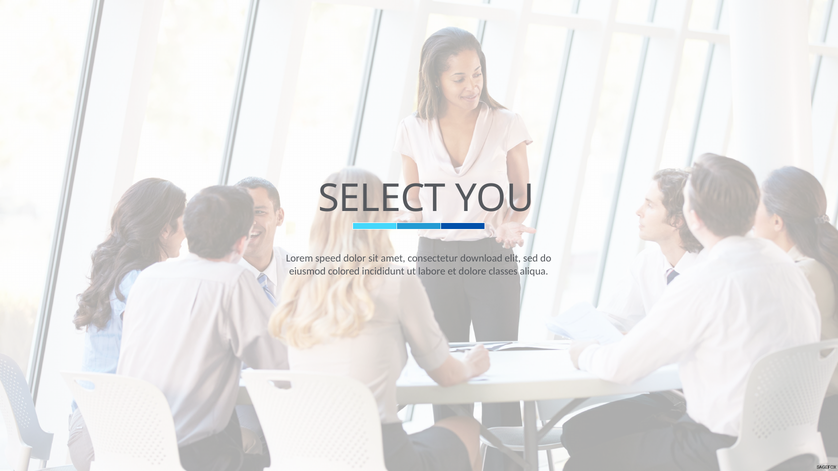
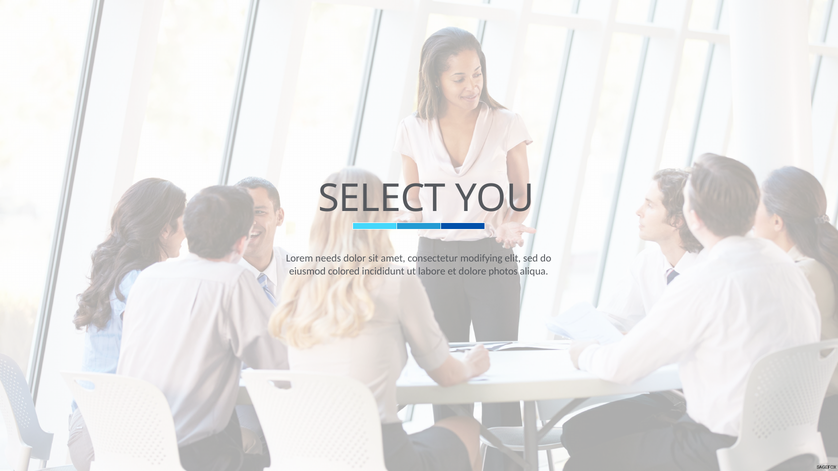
speed: speed -> needs
download: download -> modifying
classes: classes -> photos
